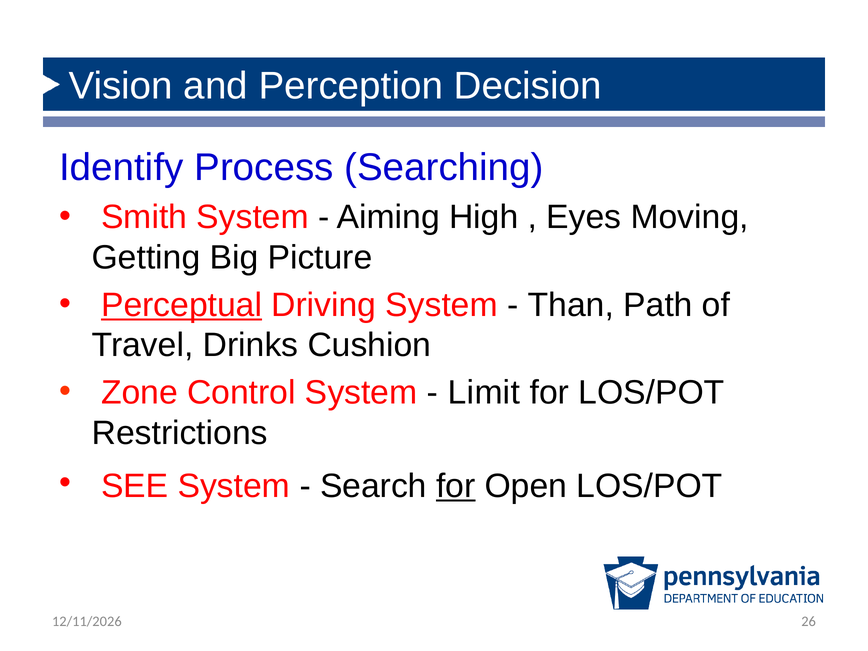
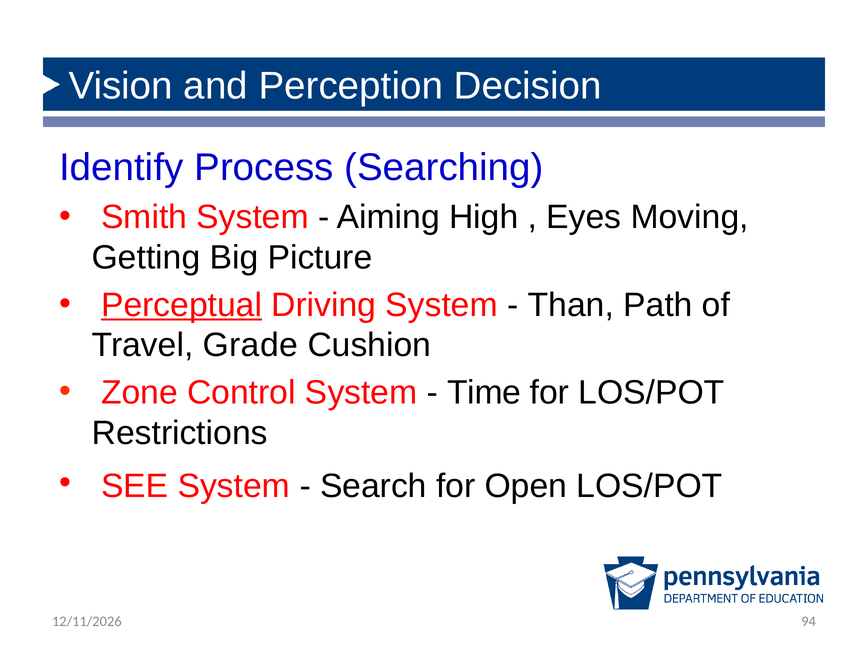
Drinks: Drinks -> Grade
Limit: Limit -> Time
for at (456, 486) underline: present -> none
26: 26 -> 94
